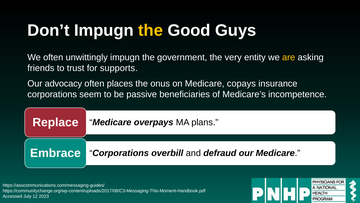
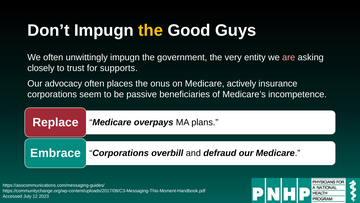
are colour: yellow -> pink
friends: friends -> closely
copays: copays -> actively
